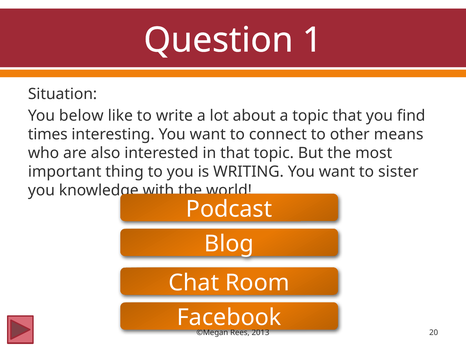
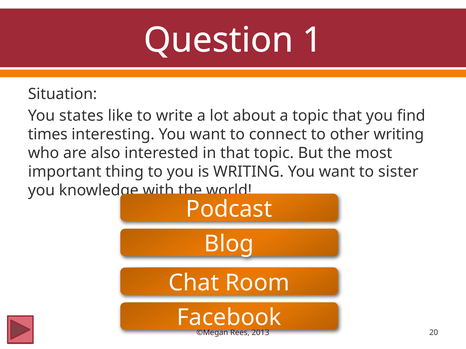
below: below -> states
means at (399, 135): means -> writing
